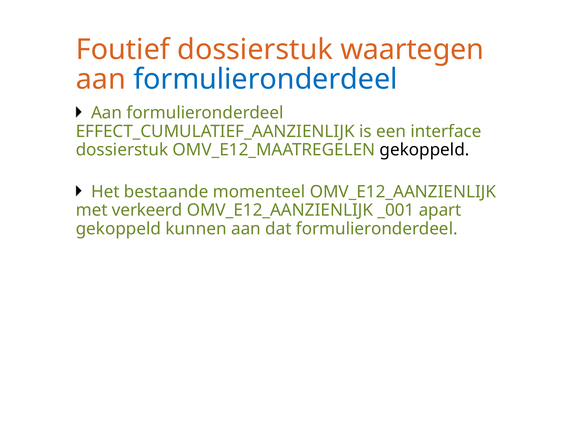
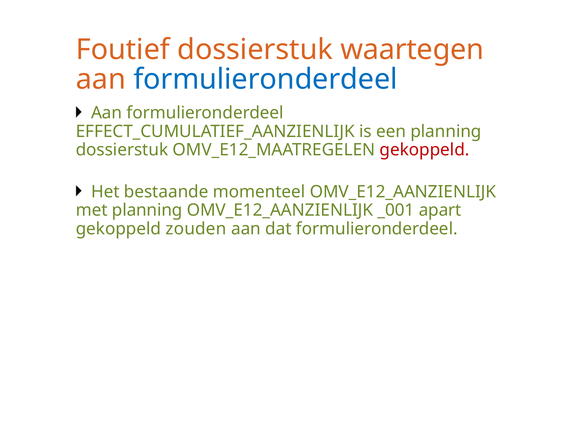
een interface: interface -> planning
gekoppeld at (425, 150) colour: black -> red
met verkeerd: verkeerd -> planning
kunnen: kunnen -> zouden
